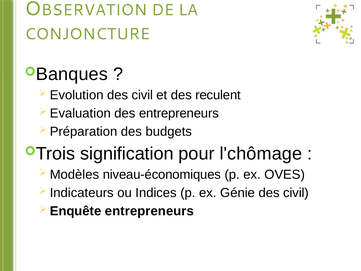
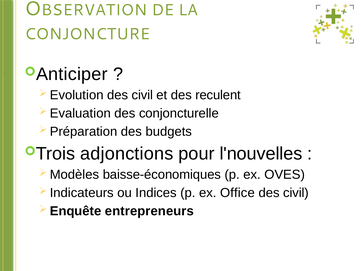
Banques: Banques -> Anticiper
des entrepreneurs: entrepreneurs -> conjoncturelle
signification: signification -> adjonctions
l'chômage: l'chômage -> l'nouvelles
niveau-économiques: niveau-économiques -> baisse-économiques
Génie: Génie -> Office
